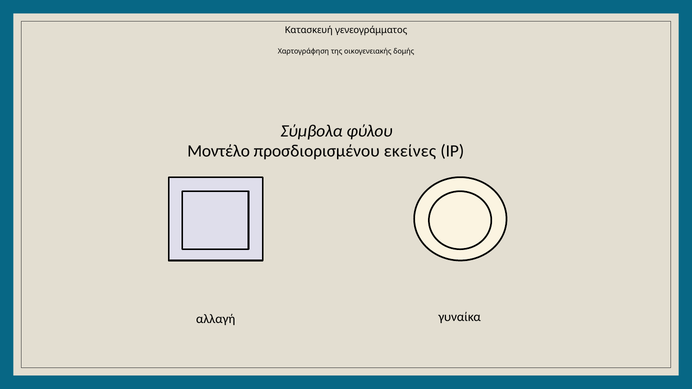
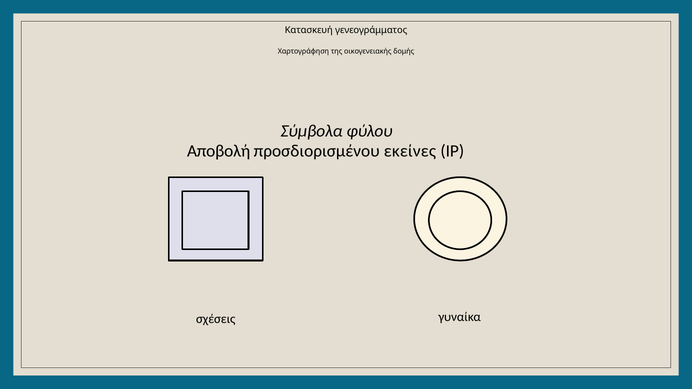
Μοντέλο: Μοντέλο -> Αποβολή
αλλαγή: αλλαγή -> σχέσεις
